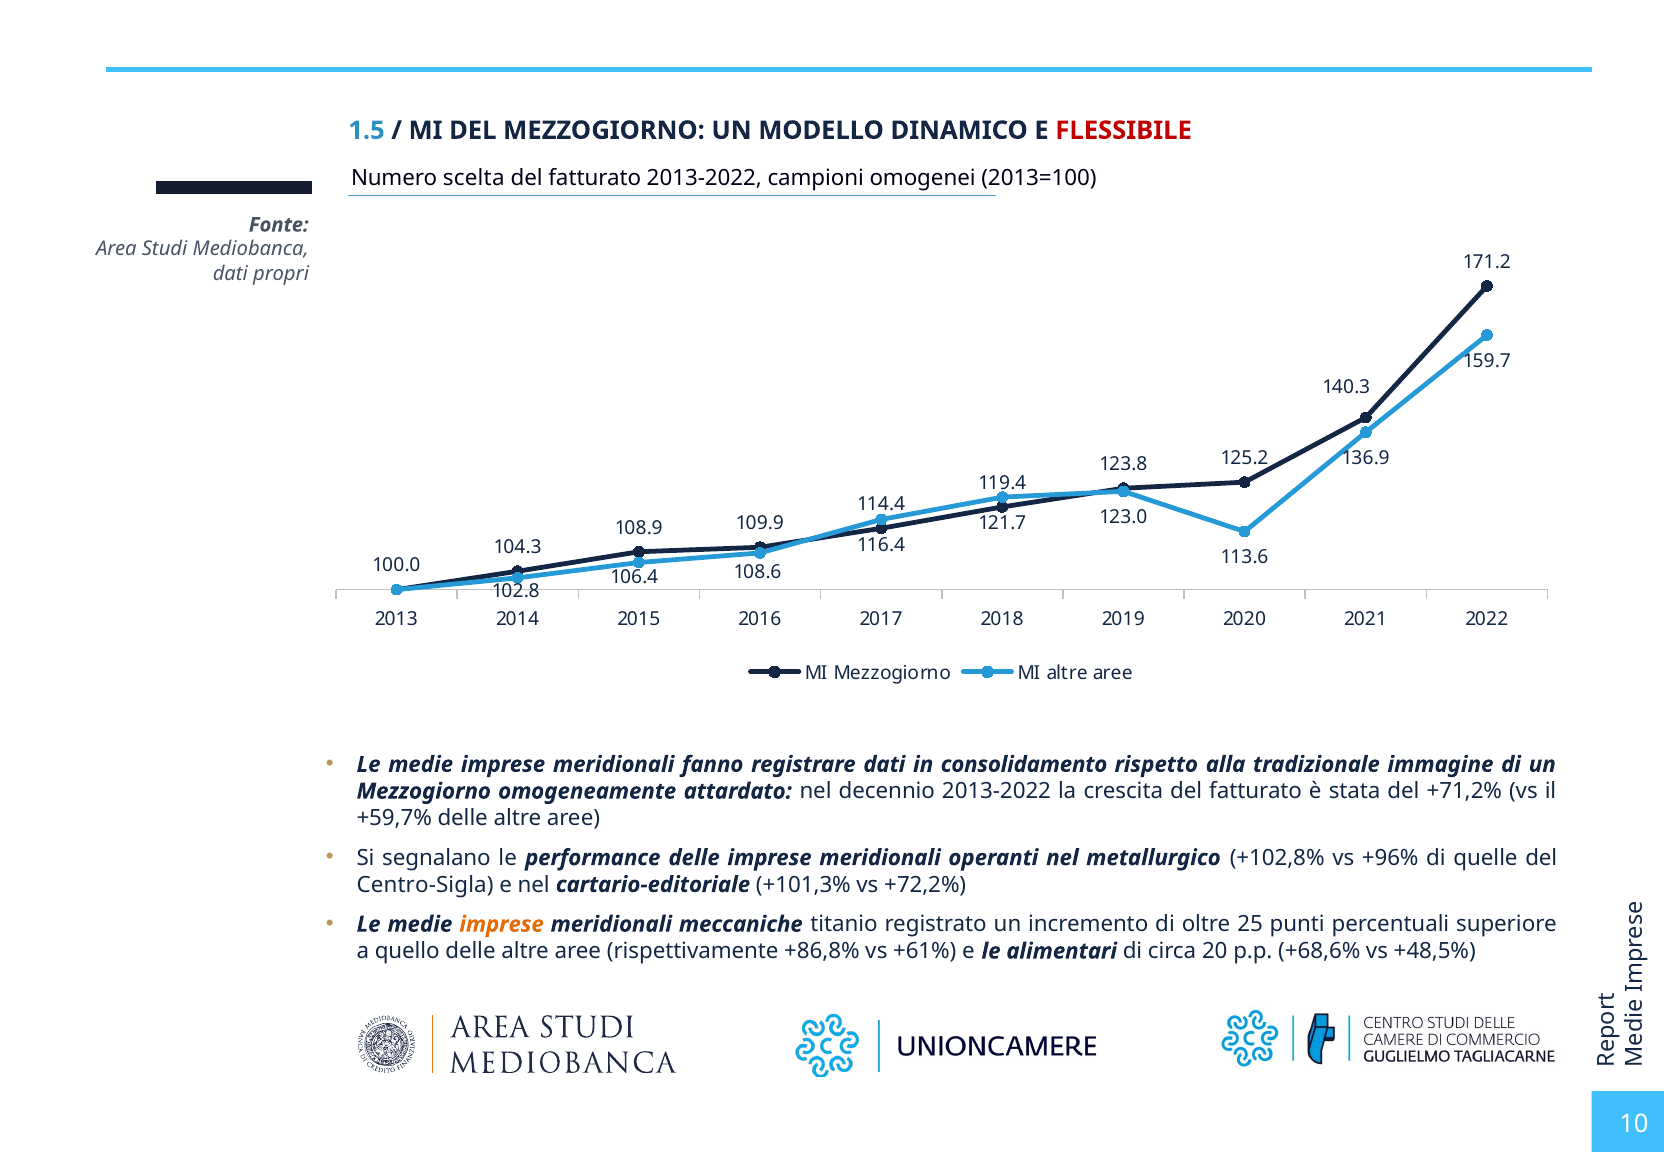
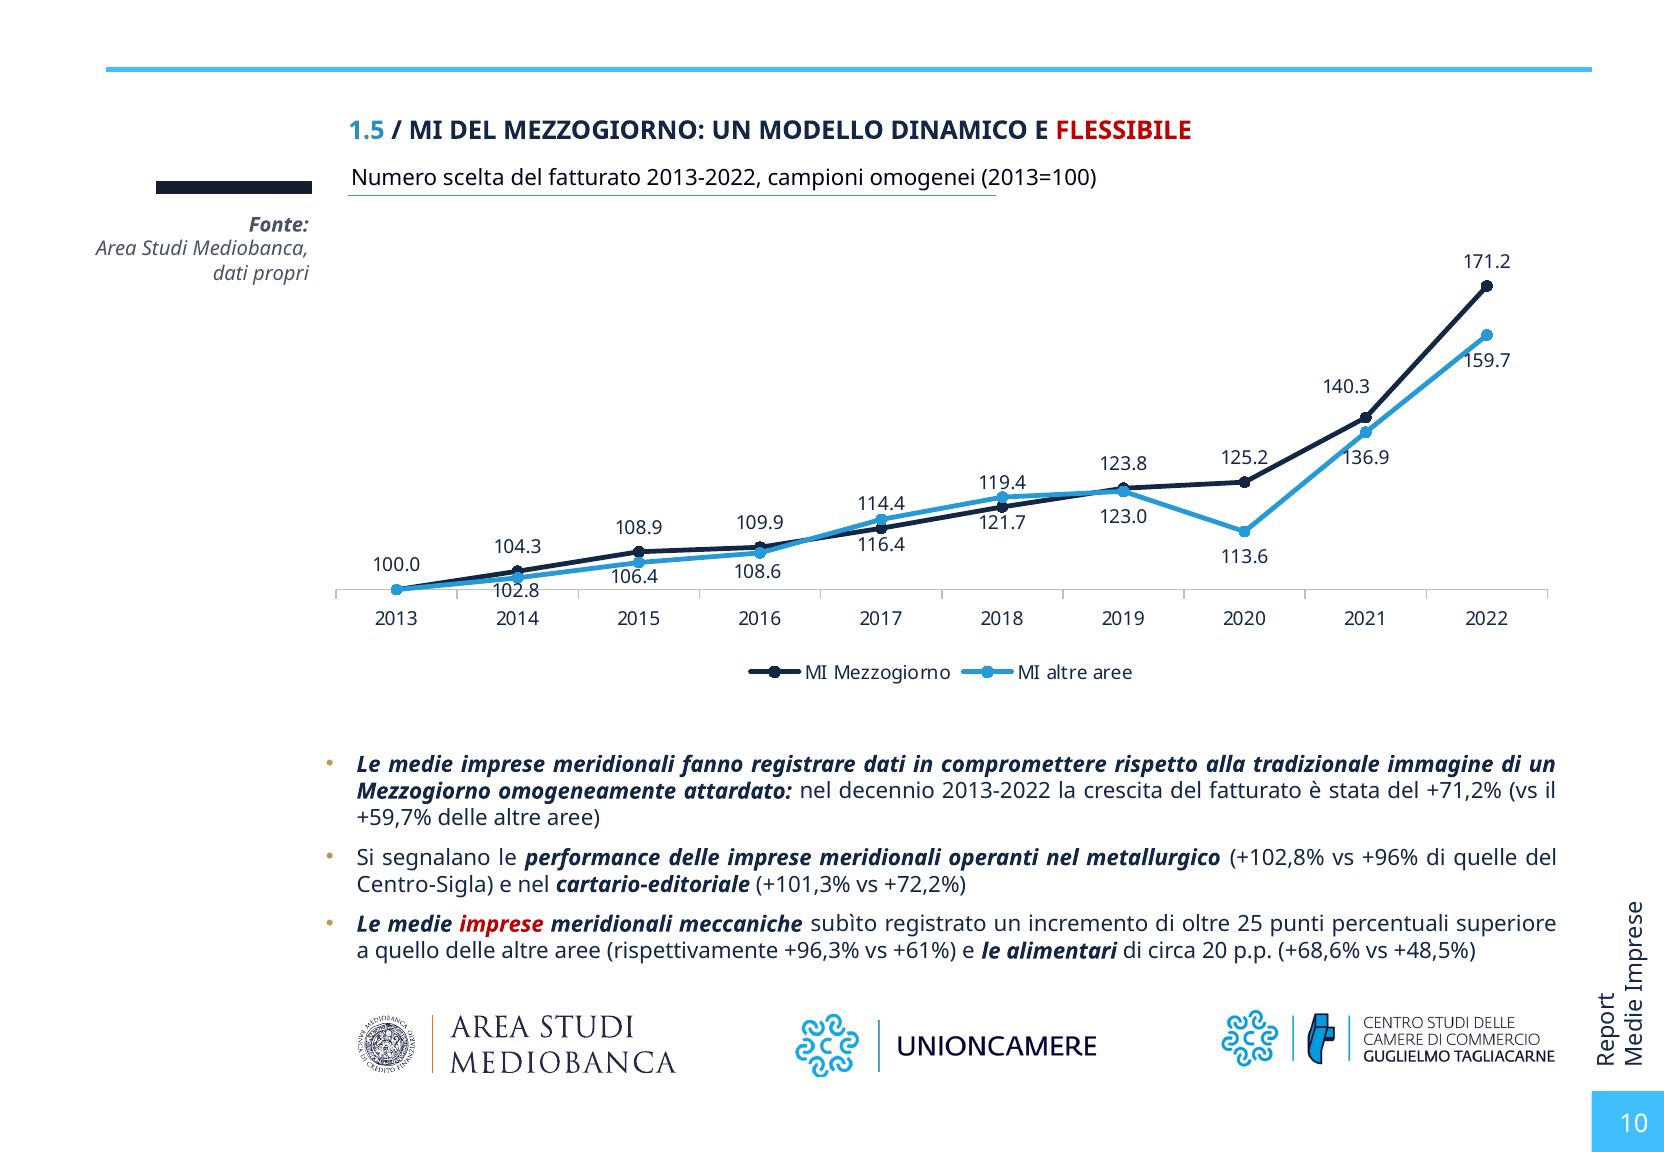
consolidamento: consolidamento -> compromettere
imprese at (502, 924) colour: orange -> red
titanio: titanio -> subìto
+86,8%: +86,8% -> +96,3%
